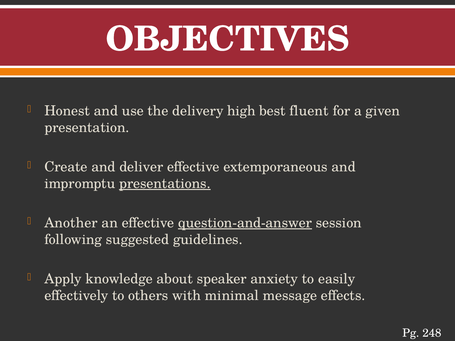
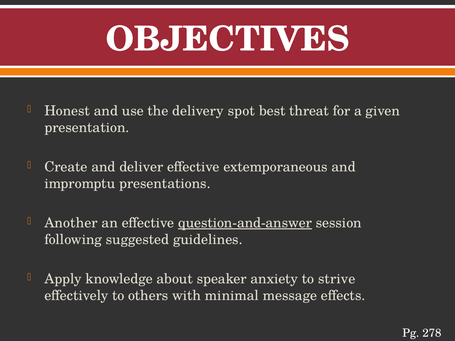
high: high -> spot
fluent: fluent -> threat
presentations underline: present -> none
easily: easily -> strive
248: 248 -> 278
